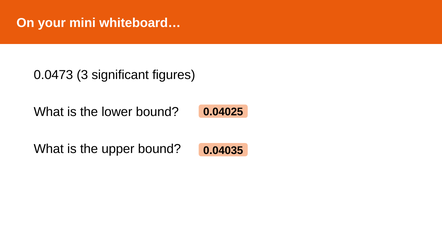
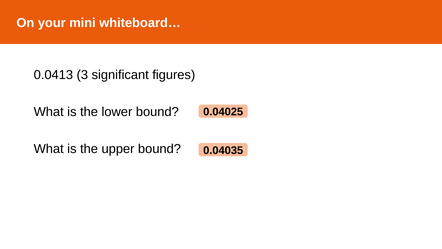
0.0473: 0.0473 -> 0.0413
